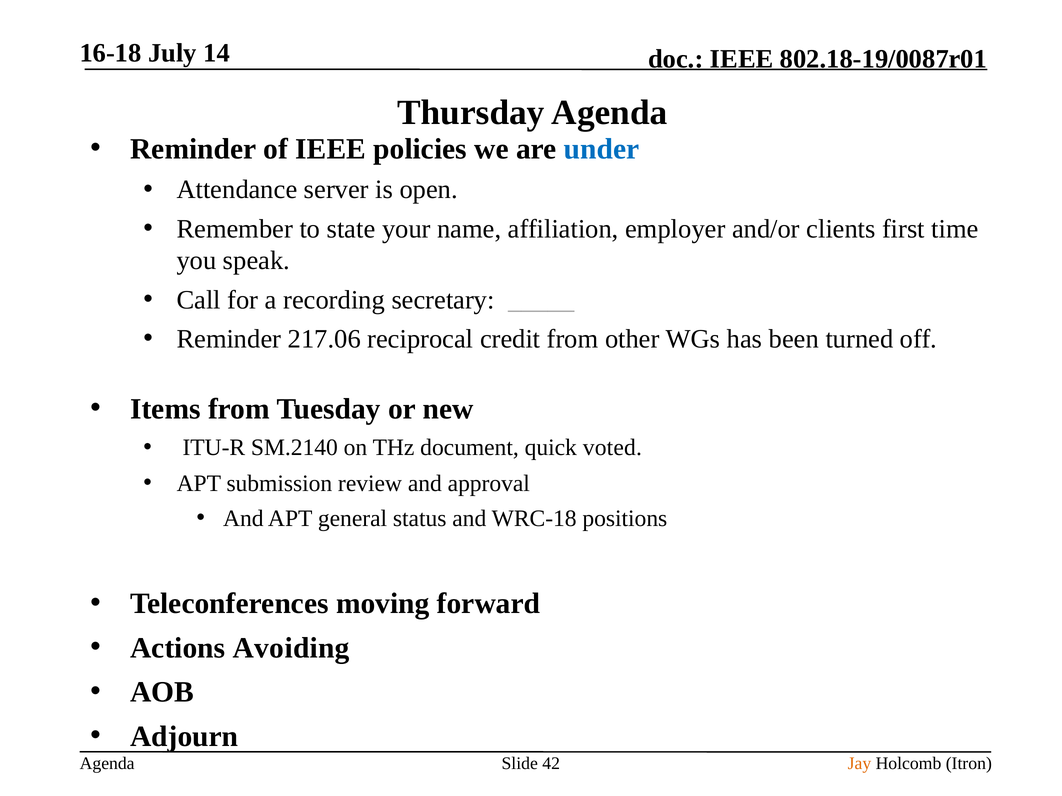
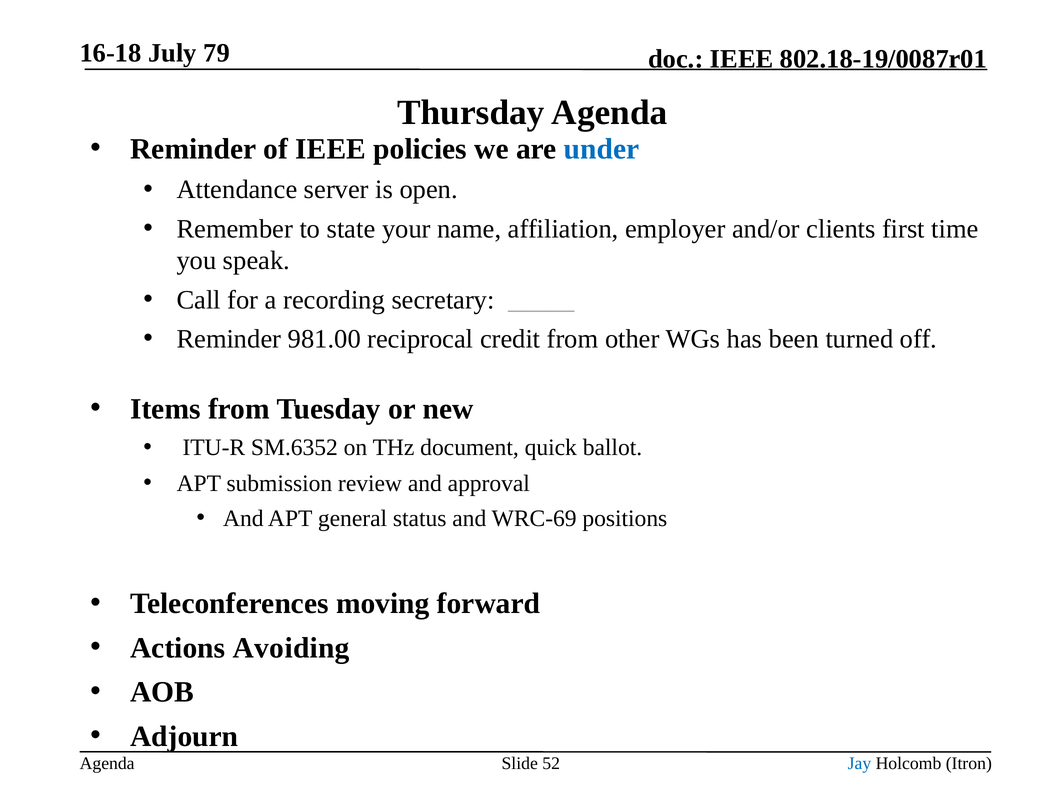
14: 14 -> 79
217.06: 217.06 -> 981.00
SM.2140: SM.2140 -> SM.6352
voted: voted -> ballot
WRC-18: WRC-18 -> WRC-69
42: 42 -> 52
Jay colour: orange -> blue
